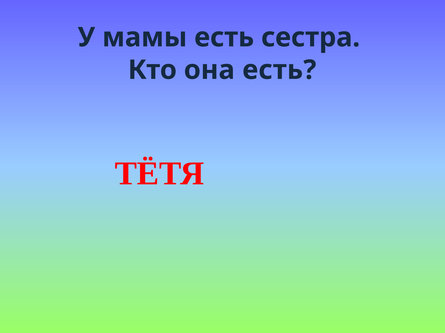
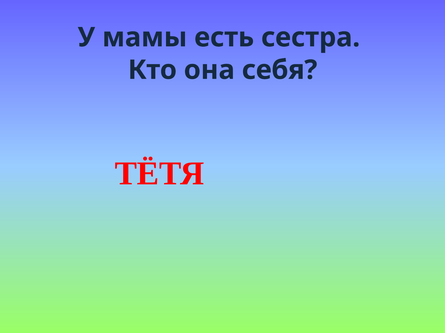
она есть: есть -> себя
